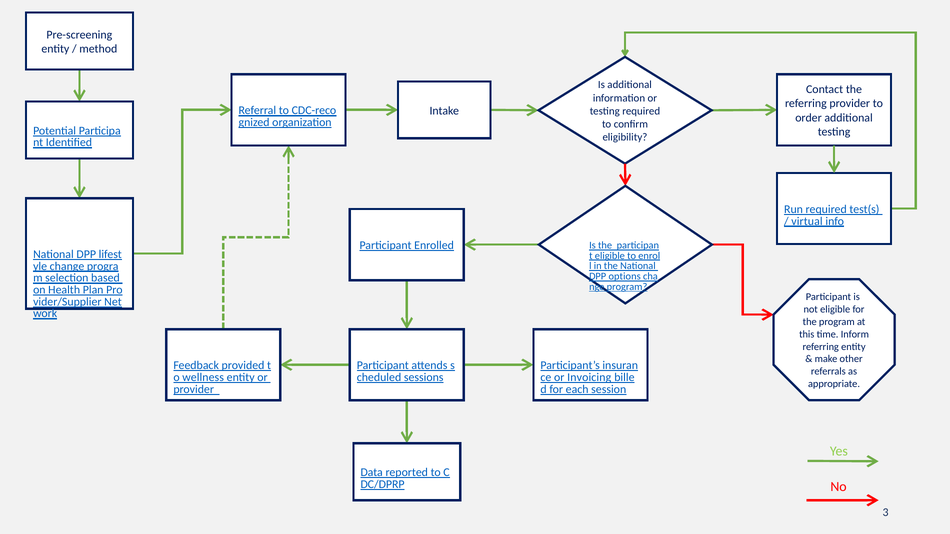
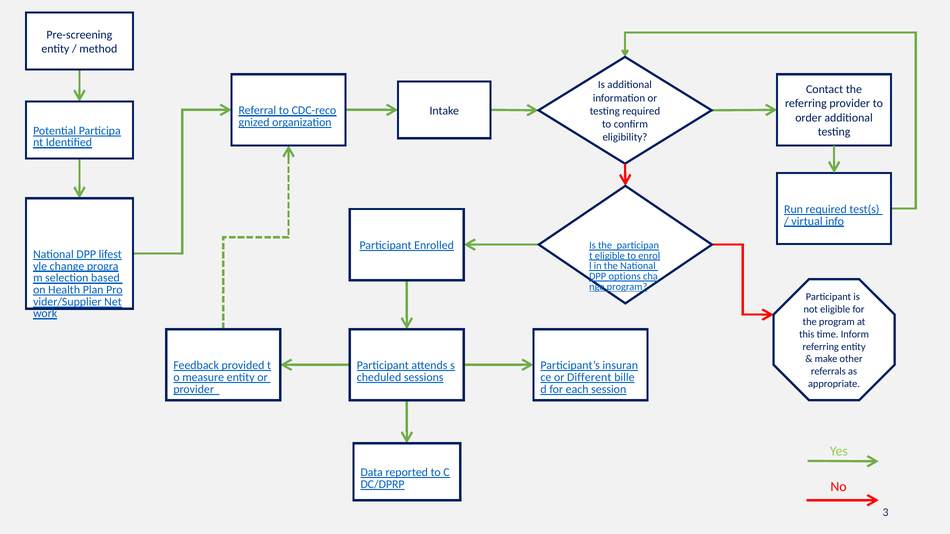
wellness: wellness -> measure
Invoicing: Invoicing -> Different
